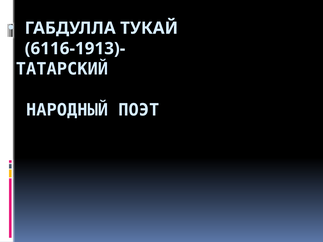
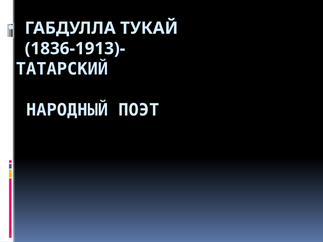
6116-1913)-: 6116-1913)- -> 1836-1913)-
